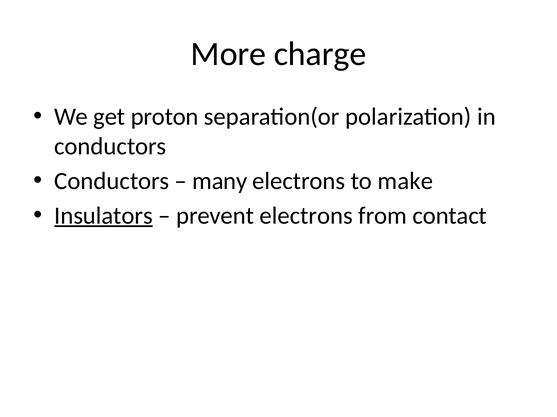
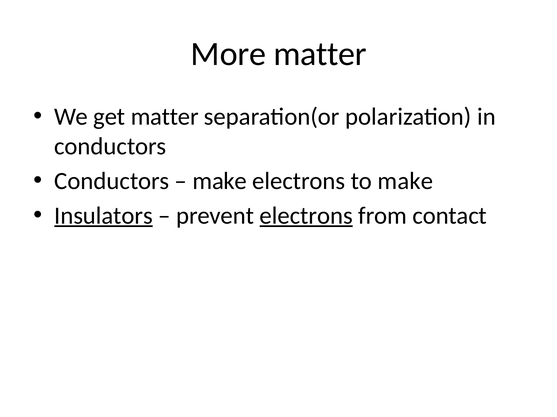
More charge: charge -> matter
get proton: proton -> matter
many at (220, 181): many -> make
electrons at (306, 216) underline: none -> present
